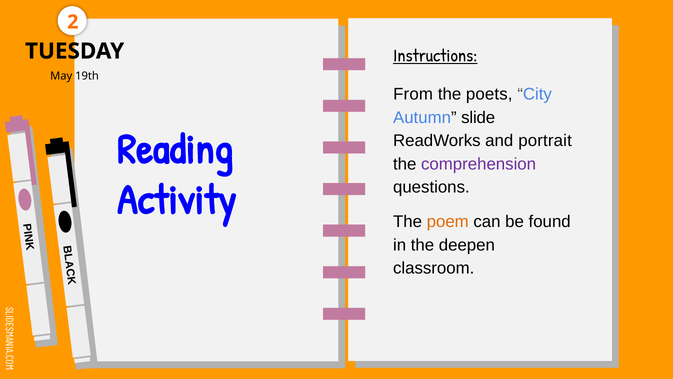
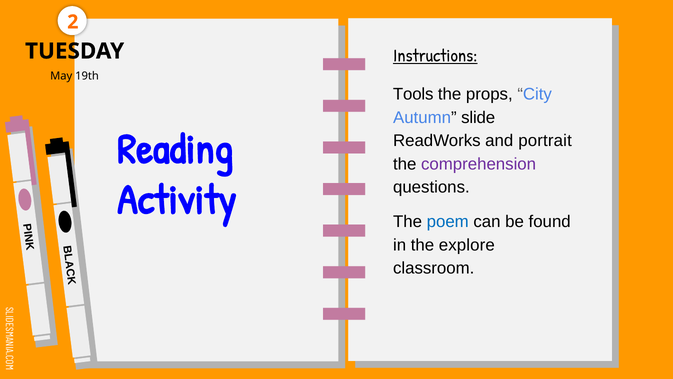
From: From -> Tools
poets: poets -> props
poem colour: orange -> blue
deepen: deepen -> explore
